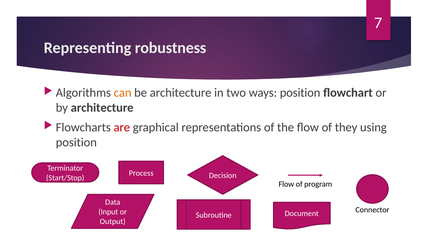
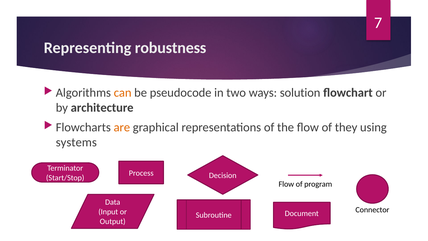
be architecture: architecture -> pseudocode
ways position: position -> solution
are colour: red -> orange
position at (76, 142): position -> systems
